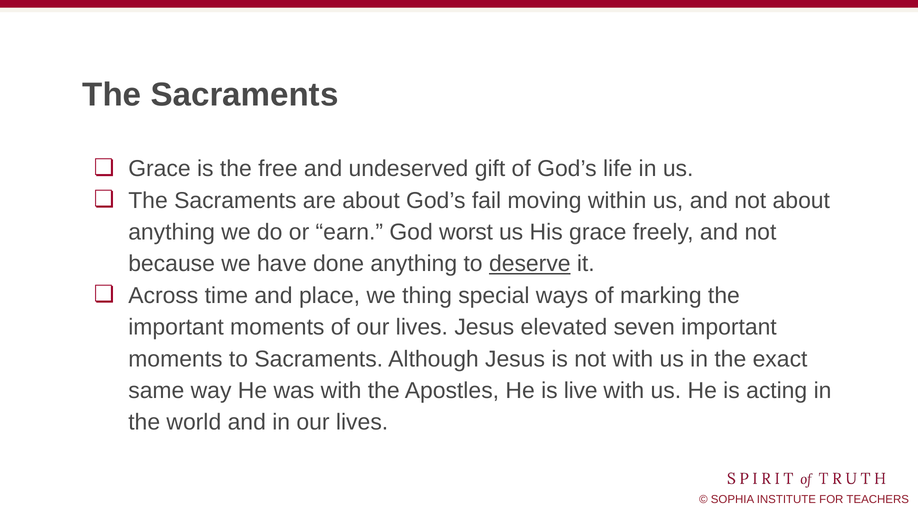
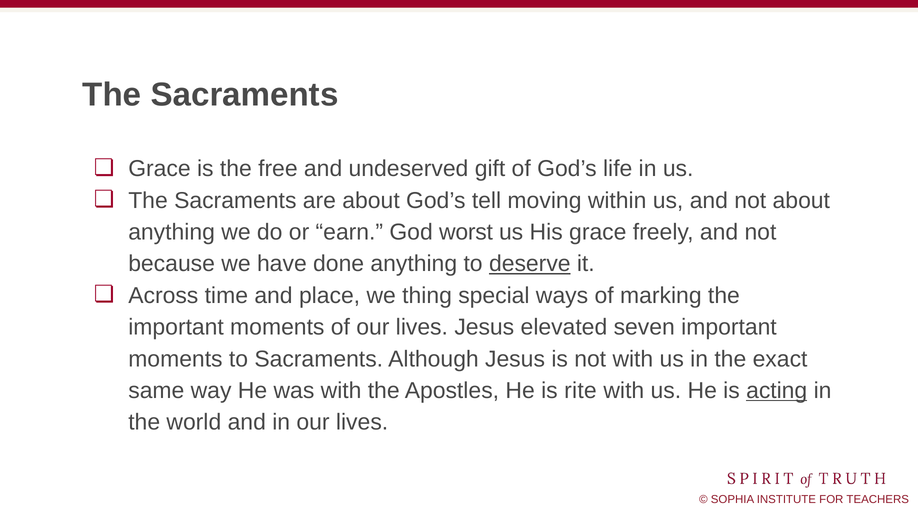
fail: fail -> tell
live: live -> rite
acting underline: none -> present
